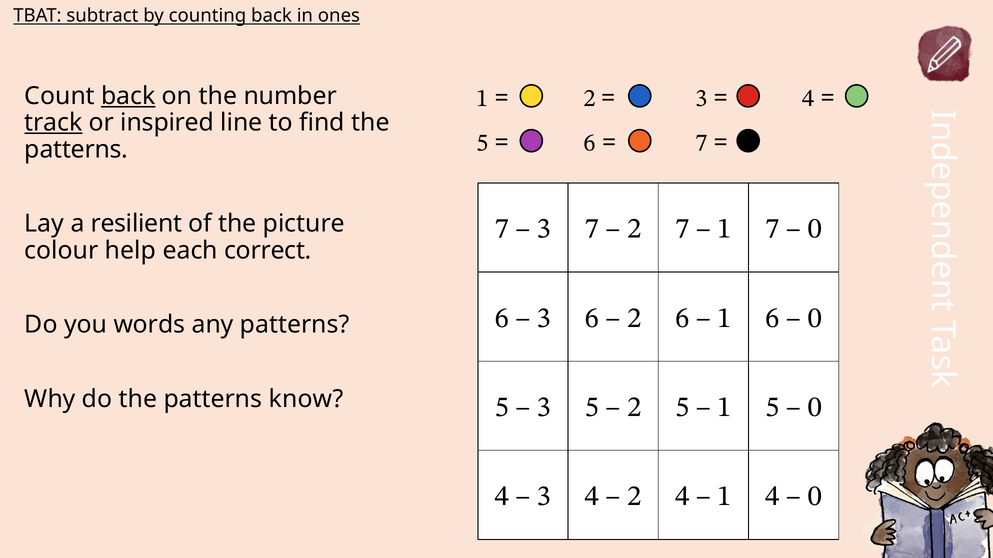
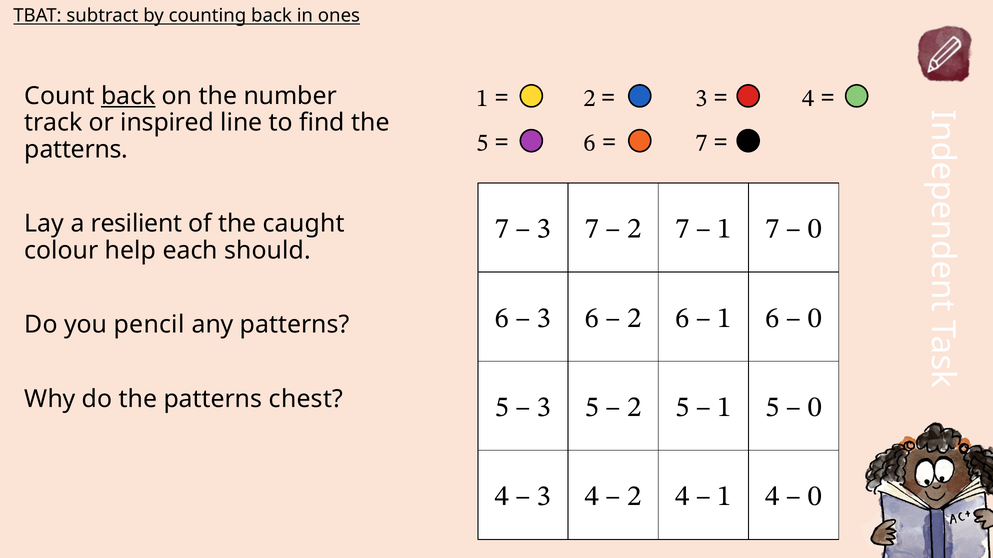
track underline: present -> none
picture: picture -> caught
correct: correct -> should
words: words -> pencil
know: know -> chest
